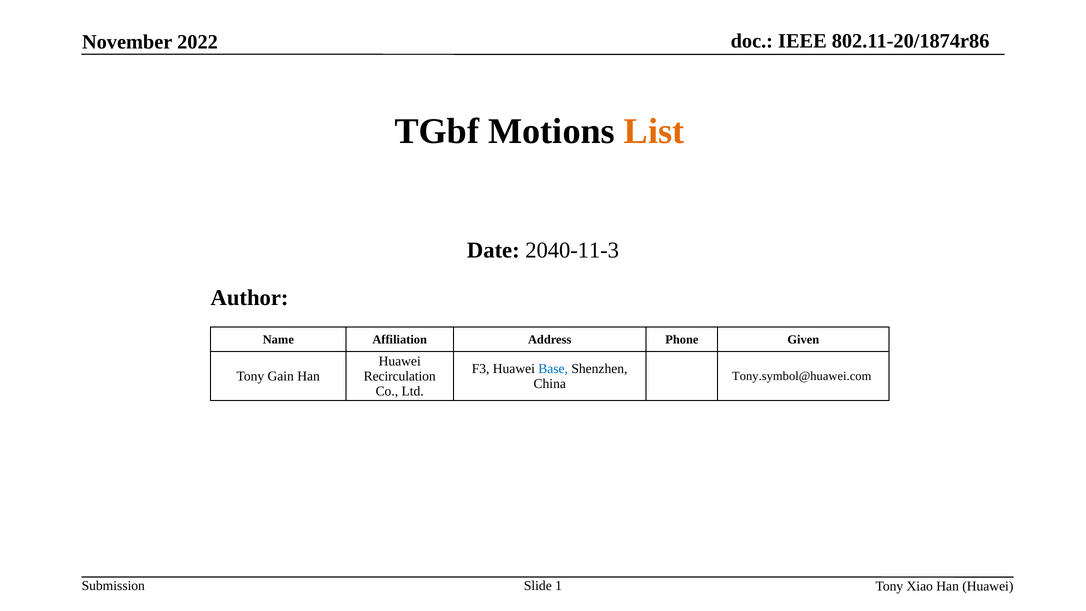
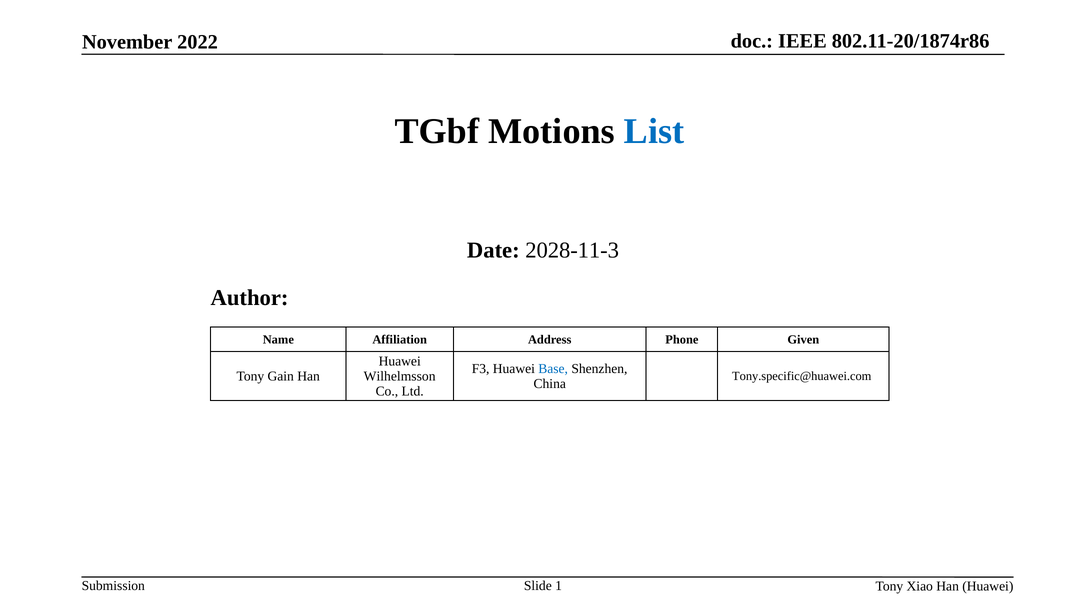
List colour: orange -> blue
2040-11-3: 2040-11-3 -> 2028-11-3
Recirculation: Recirculation -> Wilhelmsson
Tony.symbol@huawei.com: Tony.symbol@huawei.com -> Tony.specific@huawei.com
